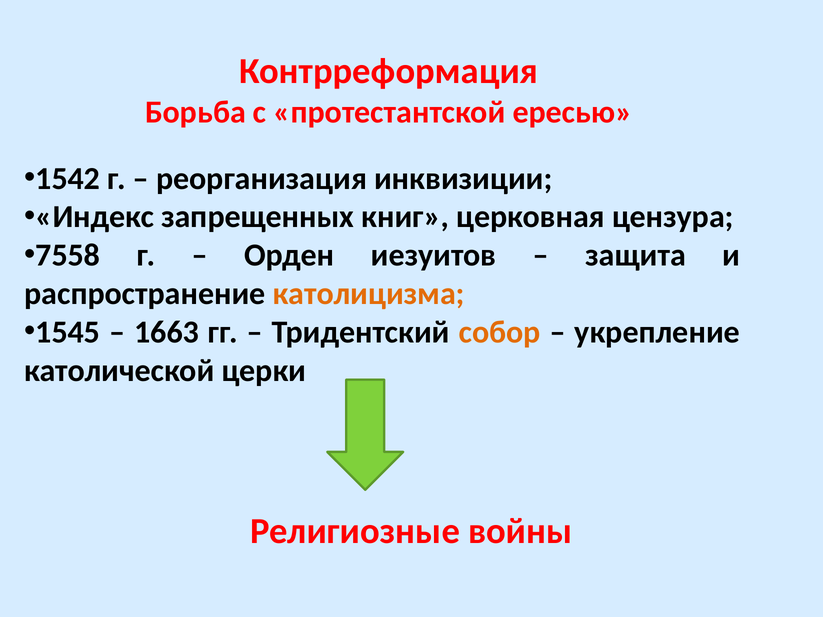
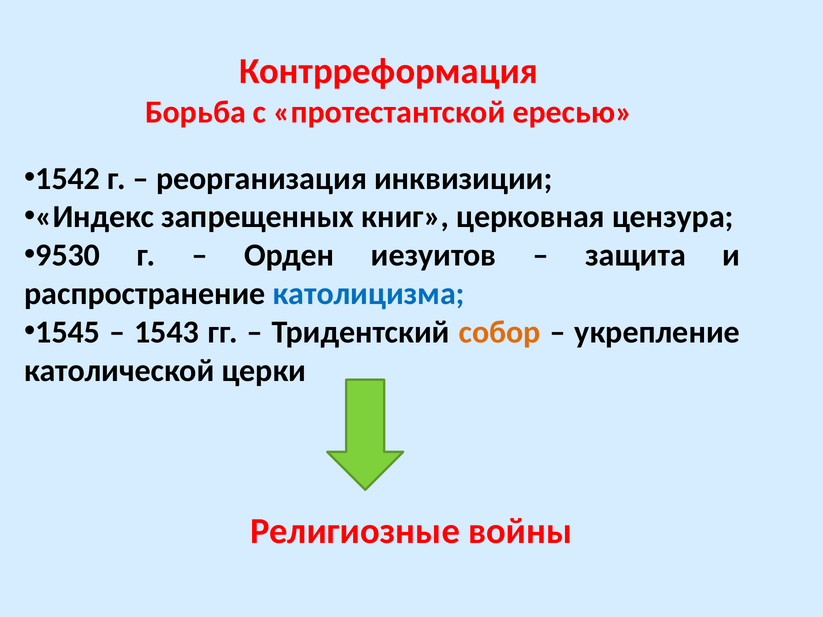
7558: 7558 -> 9530
католицизма colour: orange -> blue
1663: 1663 -> 1543
